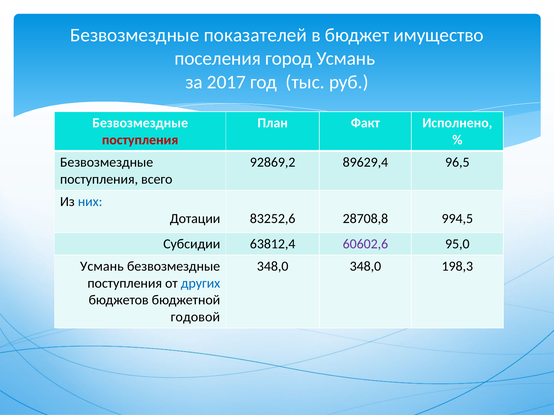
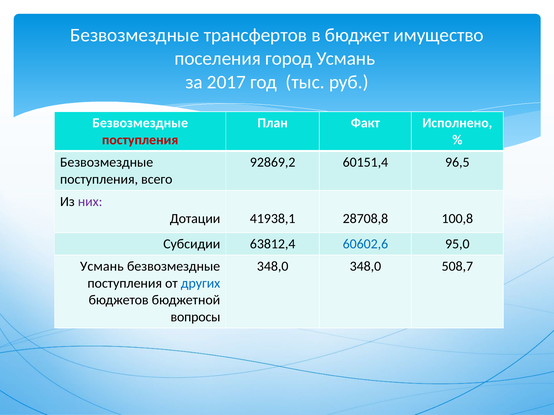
показателей: показателей -> трансфертов
89629,4: 89629,4 -> 60151,4
них colour: blue -> purple
83252,6: 83252,6 -> 41938,1
994,5: 994,5 -> 100,8
60602,6 colour: purple -> blue
198,3: 198,3 -> 508,7
годовой: годовой -> вопросы
